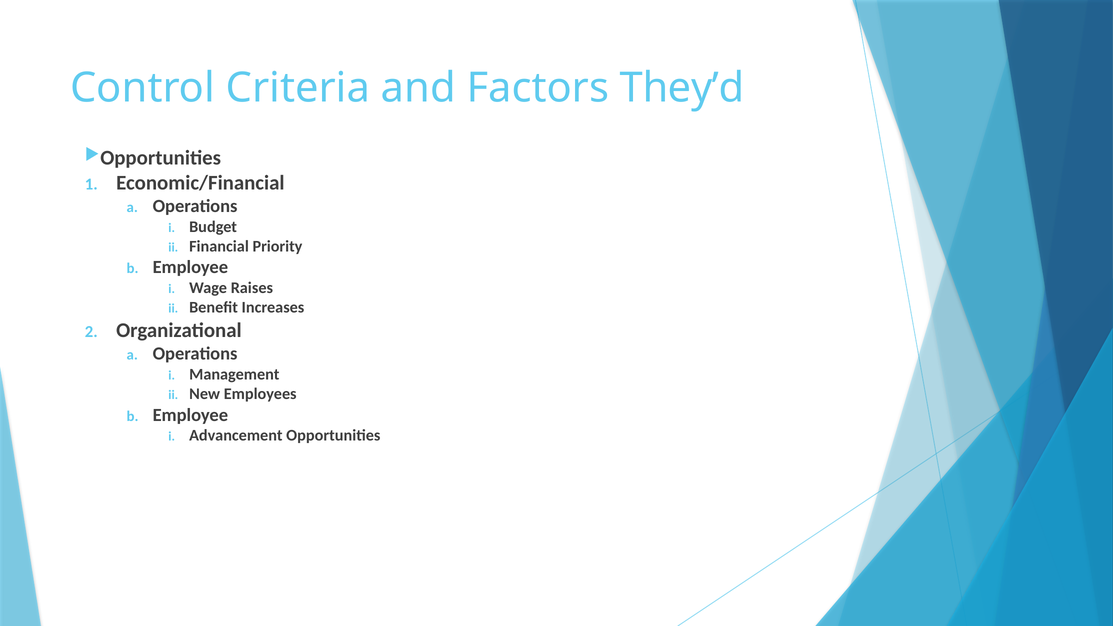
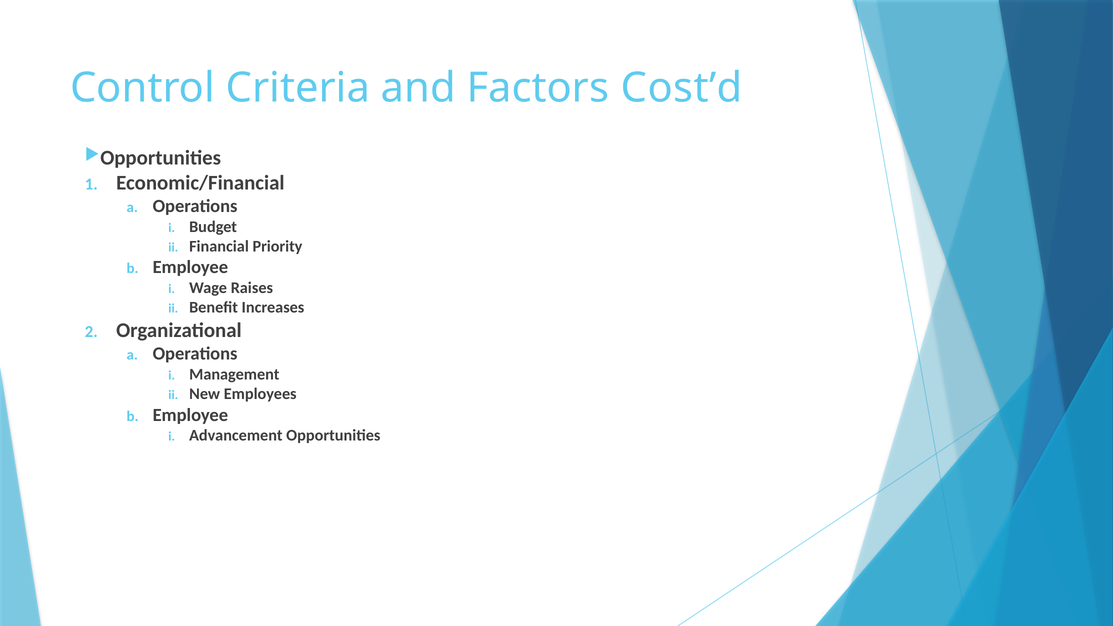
They’d: They’d -> Cost’d
